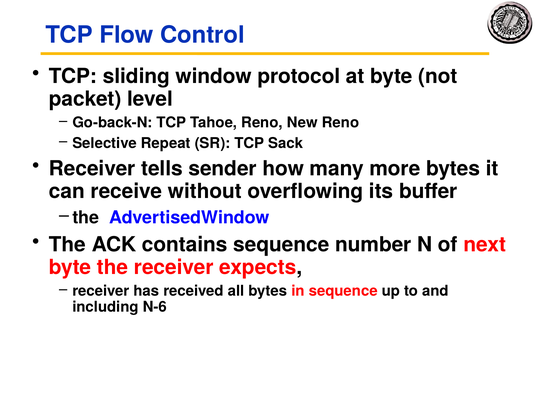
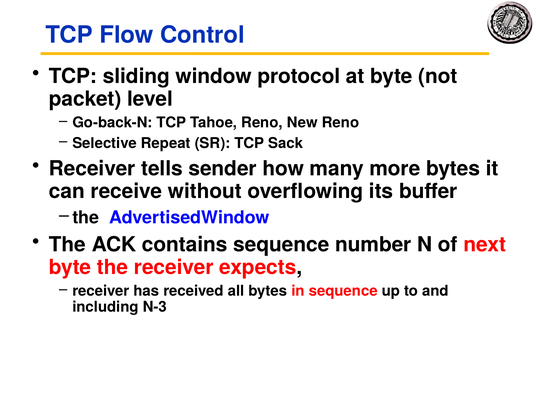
N-6: N-6 -> N-3
